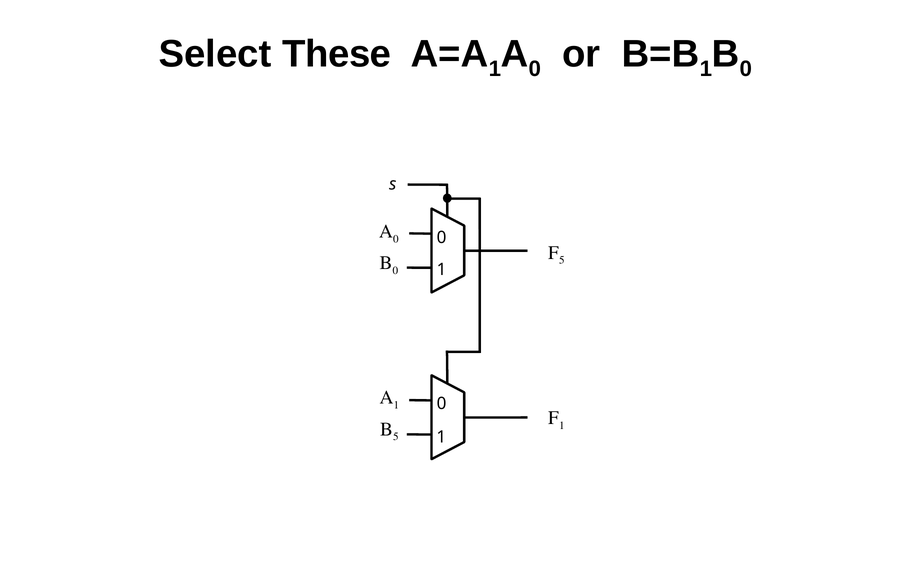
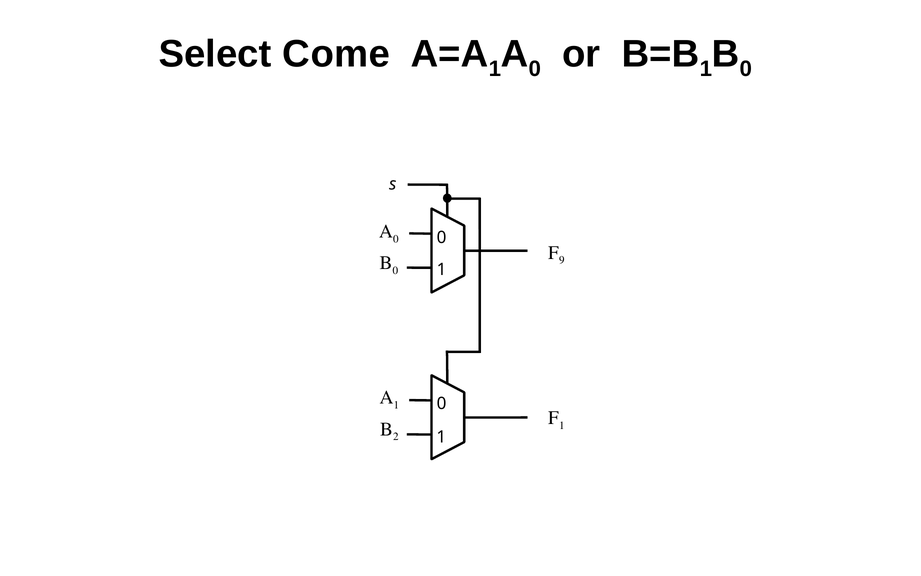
These: These -> Come
5 at (562, 260): 5 -> 9
5 at (396, 436): 5 -> 2
